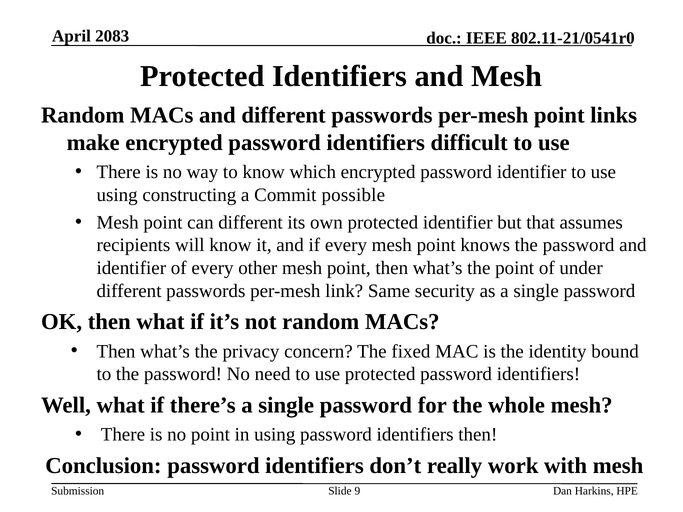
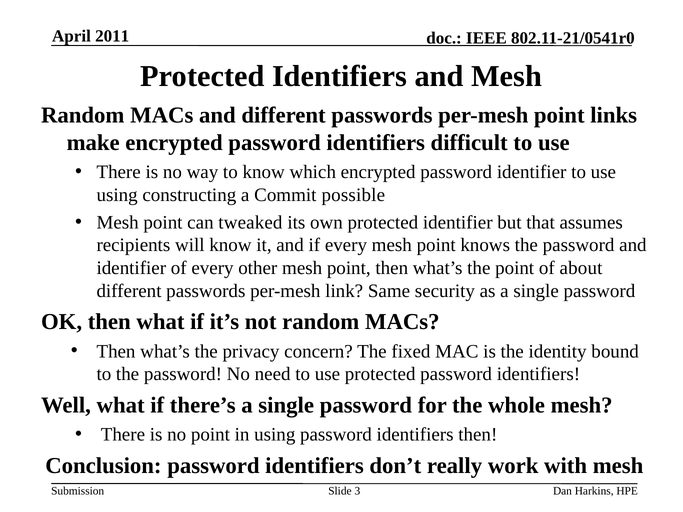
2083: 2083 -> 2011
can different: different -> tweaked
under: under -> about
9: 9 -> 3
